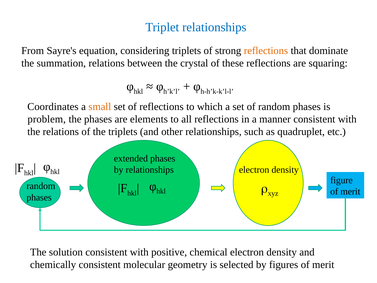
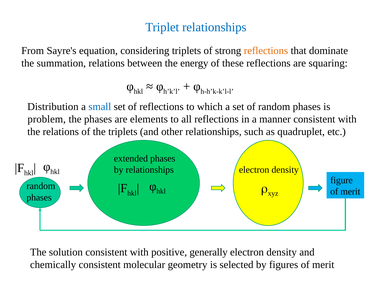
crystal: crystal -> energy
Coordinates: Coordinates -> Distribution
small colour: orange -> blue
chemical: chemical -> generally
